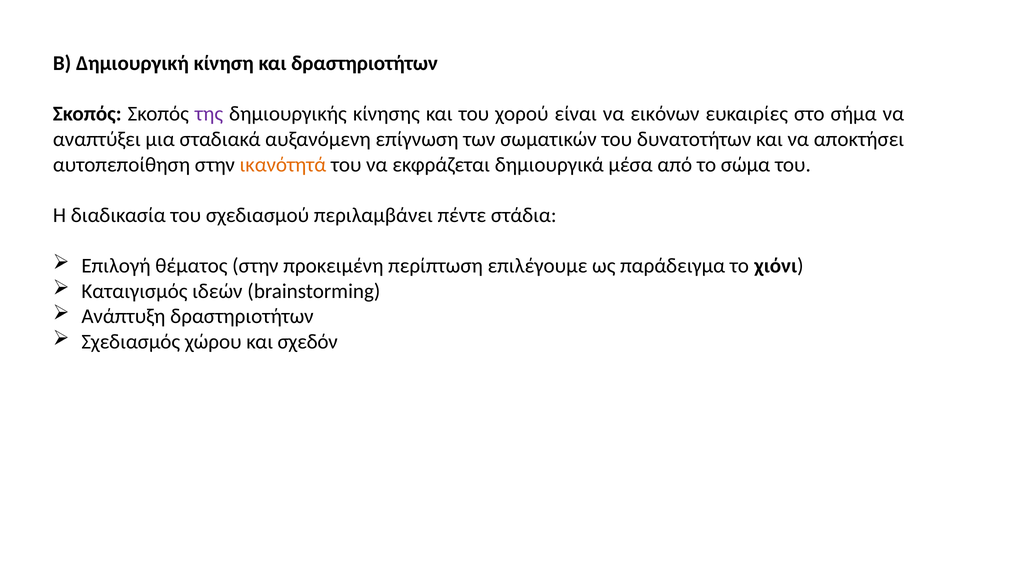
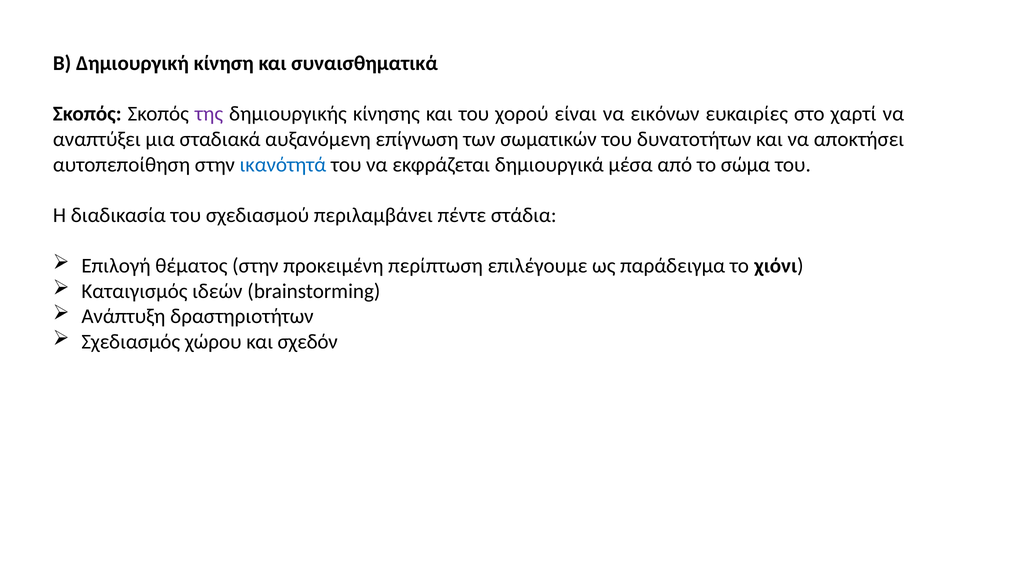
και δραστηριοτήτων: δραστηριοτήτων -> συναισθηματικά
σήμα: σήμα -> χαρτί
ικανότητά colour: orange -> blue
